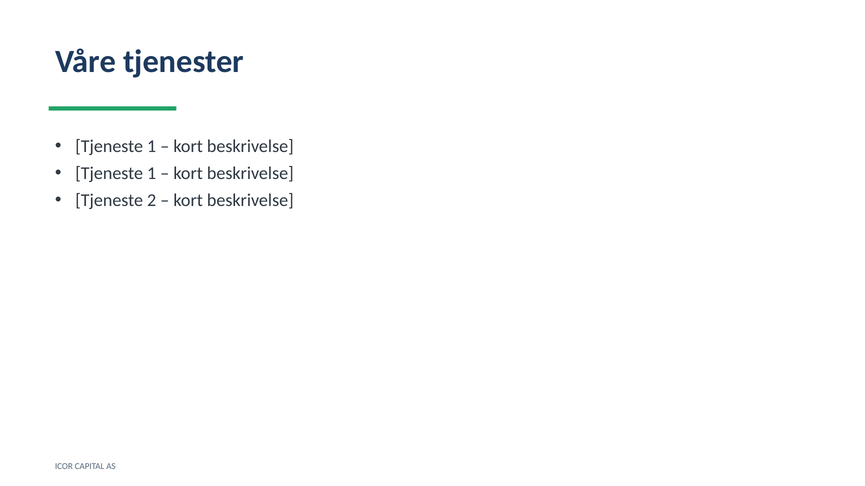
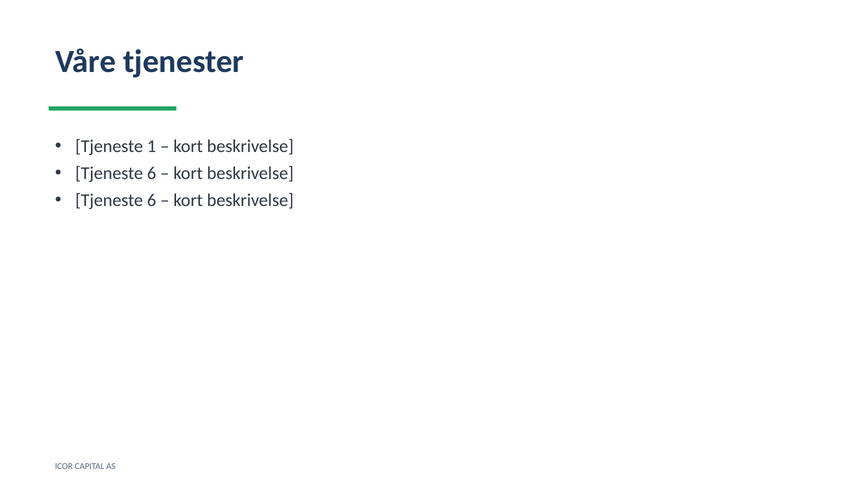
1 at (152, 174): 1 -> 6
2 at (152, 201): 2 -> 6
